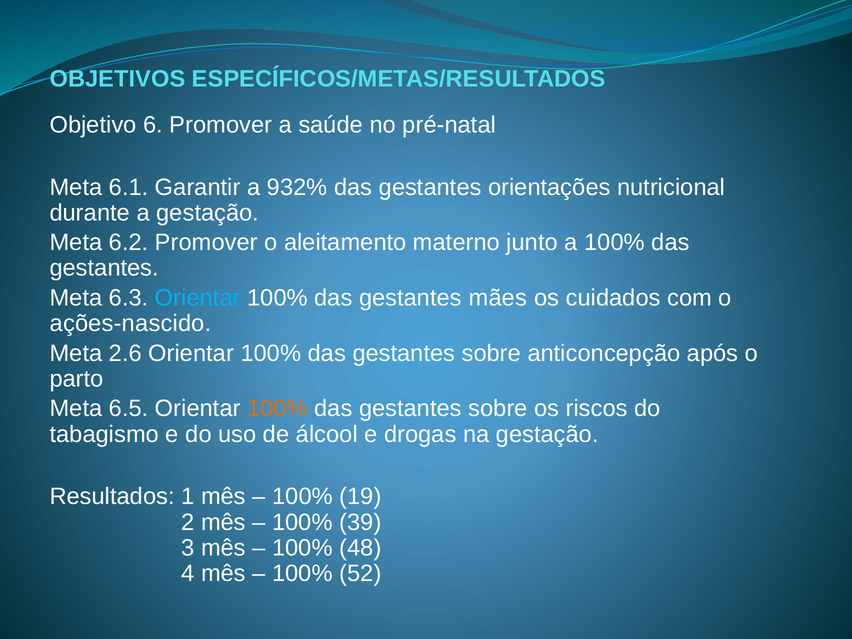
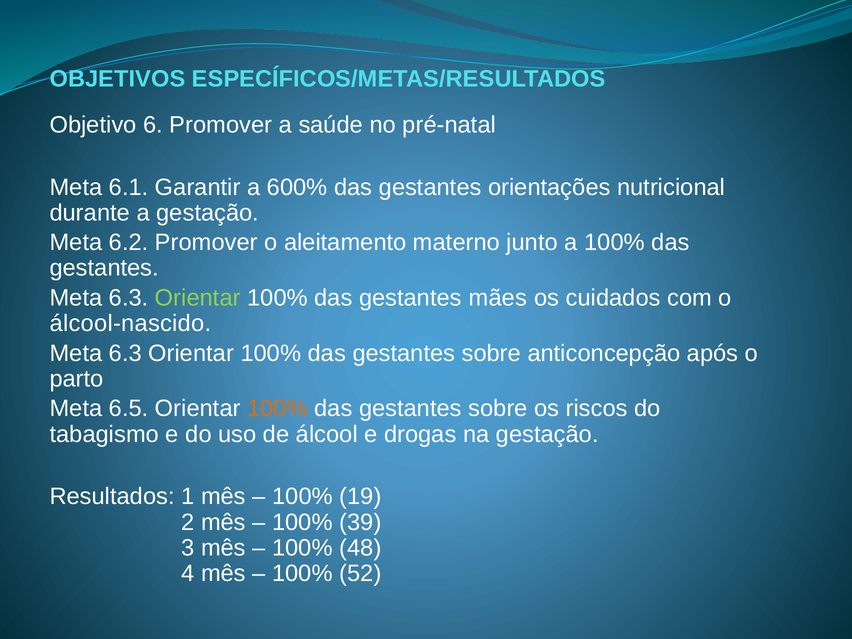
932%: 932% -> 600%
Orientar at (198, 298) colour: light blue -> light green
ações-nascido: ações-nascido -> álcool-nascido
2.6 at (125, 353): 2.6 -> 6.3
